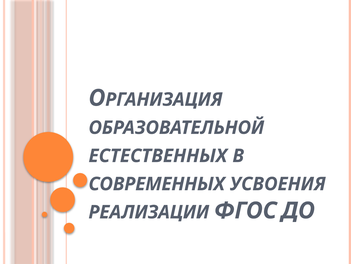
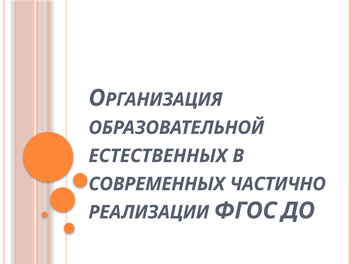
УСВОЕНИЯ: УСВОЕНИЯ -> ЧАСТИЧНО
